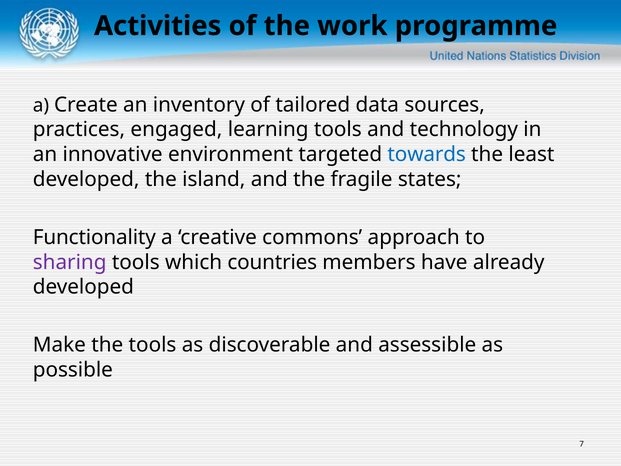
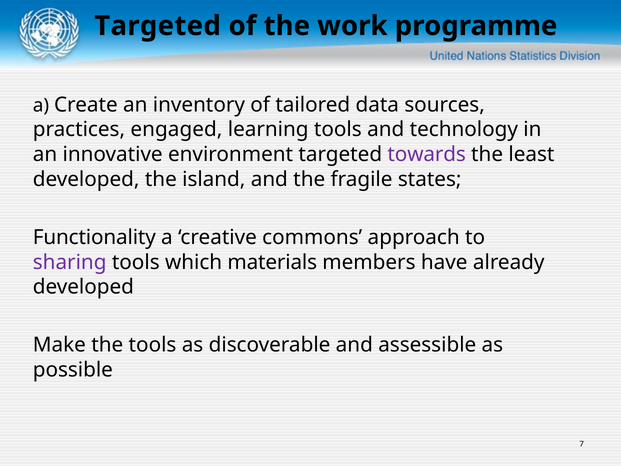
Activities at (158, 26): Activities -> Targeted
towards colour: blue -> purple
countries: countries -> materials
